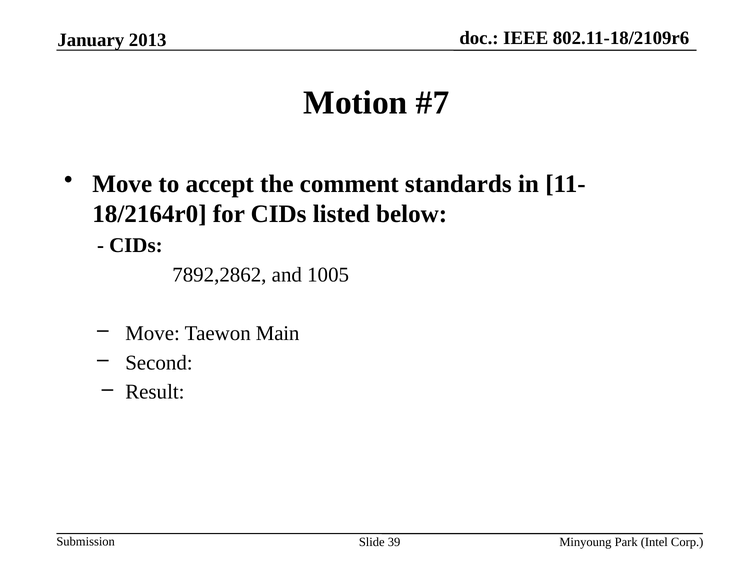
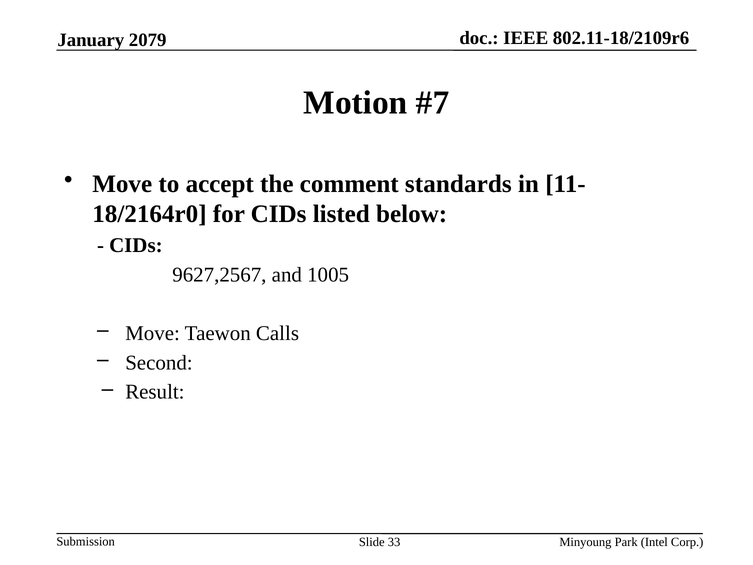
2013: 2013 -> 2079
7892,2862: 7892,2862 -> 9627,2567
Main: Main -> Calls
39: 39 -> 33
